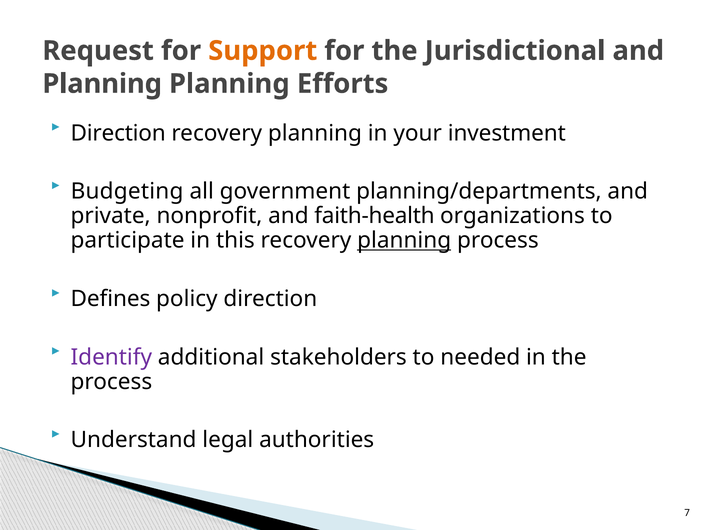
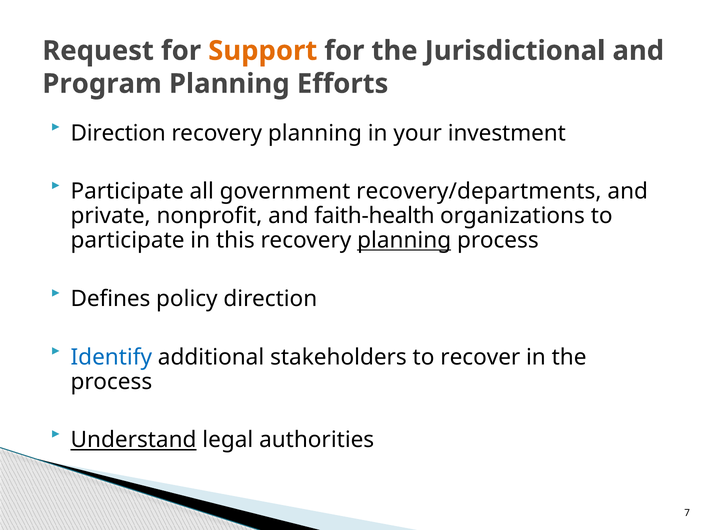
Planning at (102, 84): Planning -> Program
Budgeting at (127, 192): Budgeting -> Participate
planning/departments: planning/departments -> recovery/departments
Identify colour: purple -> blue
needed: needed -> recover
Understand underline: none -> present
